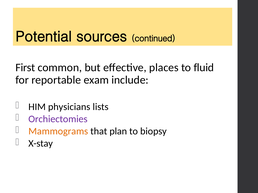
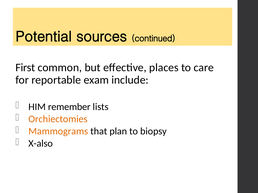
fluid: fluid -> care
physicians: physicians -> remember
Orchiectomies colour: purple -> orange
X-stay: X-stay -> X-also
